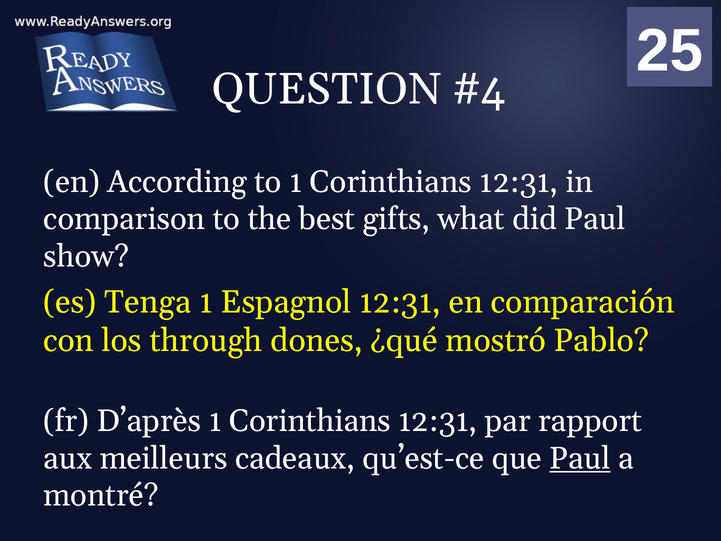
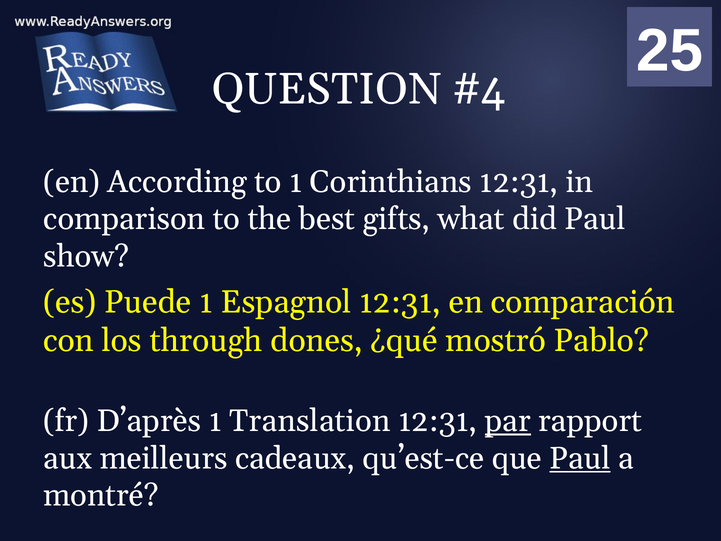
Tenga: Tenga -> Puede
D’après 1 Corinthians: Corinthians -> Translation
par underline: none -> present
